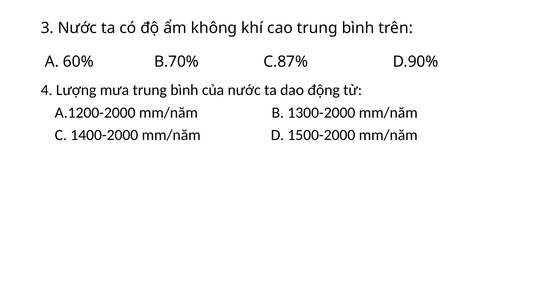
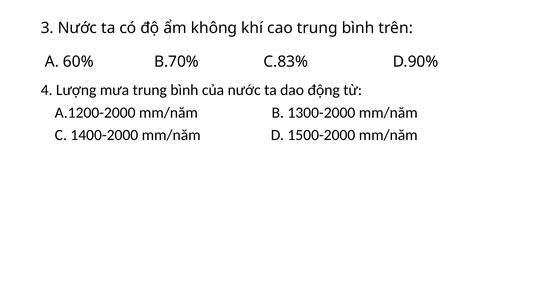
C.87%: C.87% -> C.83%
